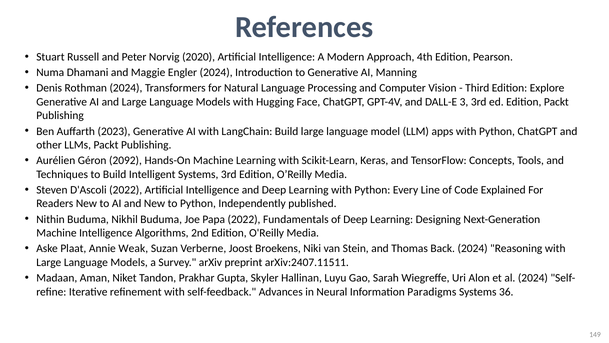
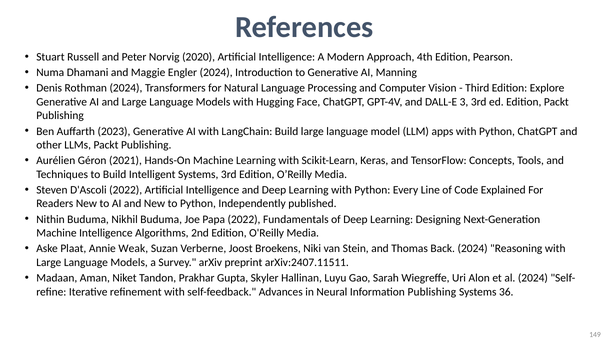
2092: 2092 -> 2021
Information Paradigms: Paradigms -> Publishing
